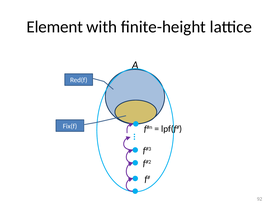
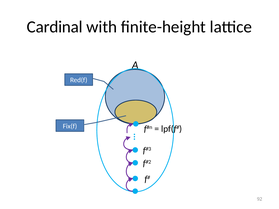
Element: Element -> Cardinal
